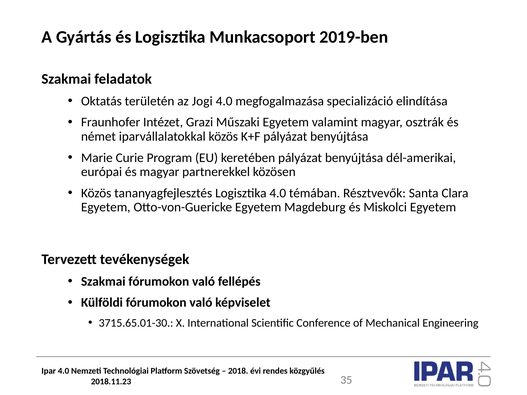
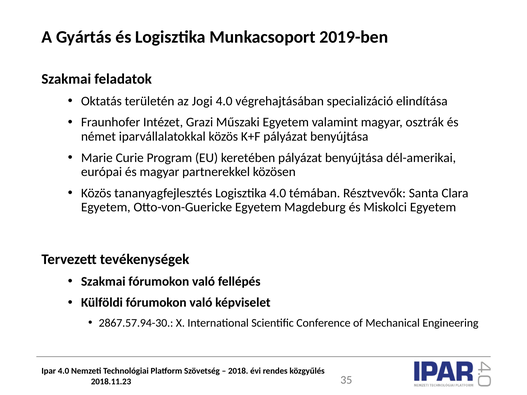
megfogalmazása: megfogalmazása -> végrehajtásában
3715.65.01-30: 3715.65.01-30 -> 2867.57.94-30
